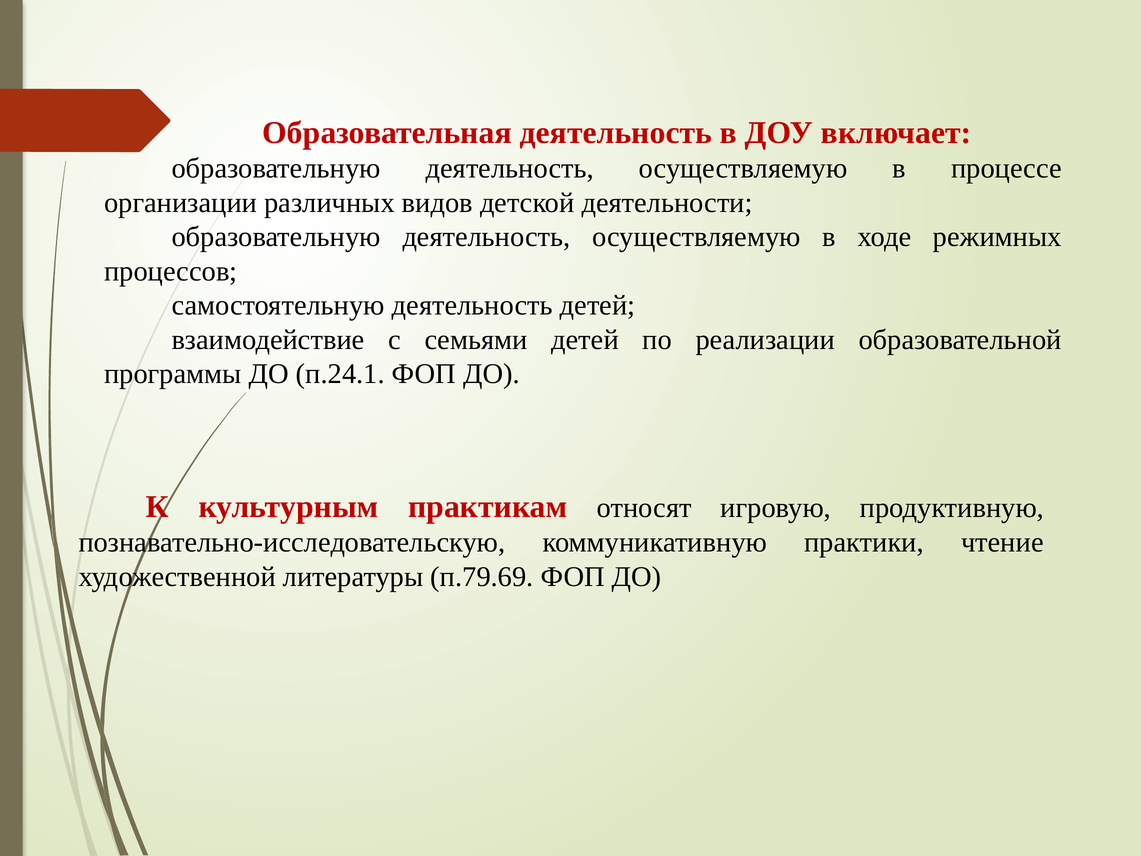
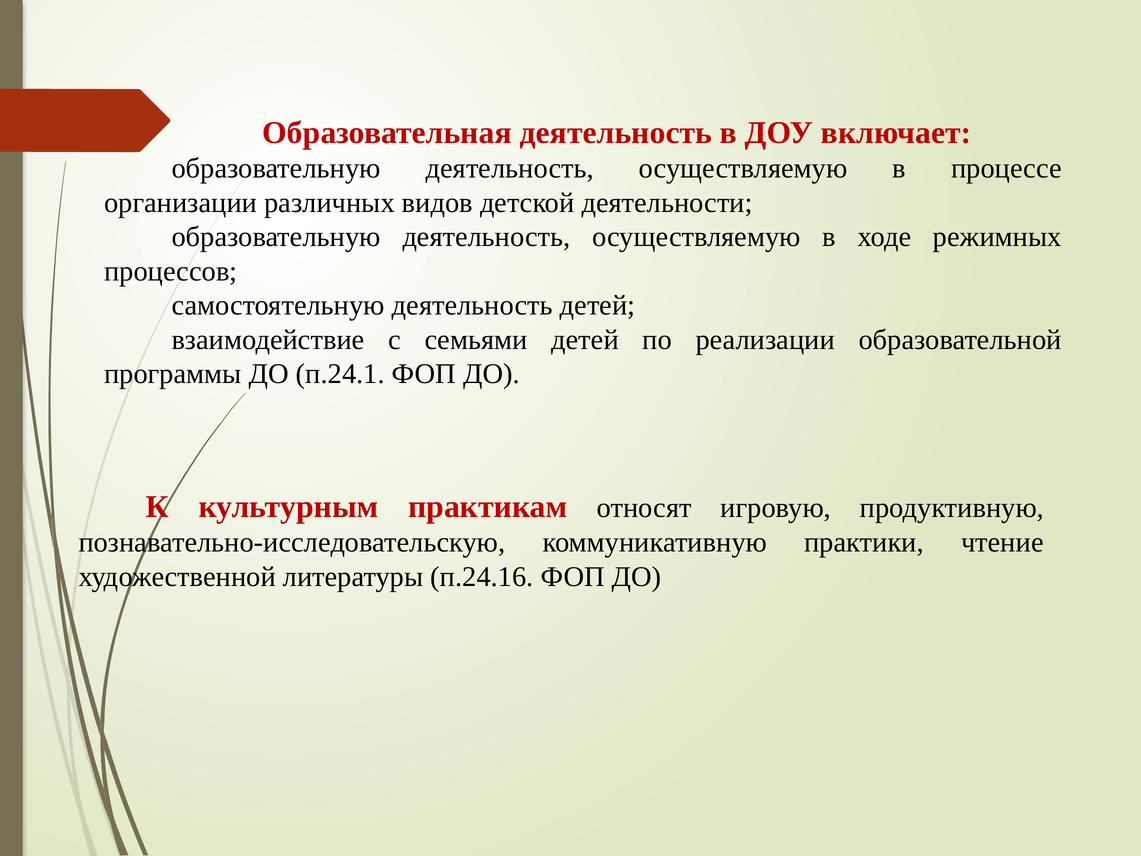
п.79.69: п.79.69 -> п.24.16
